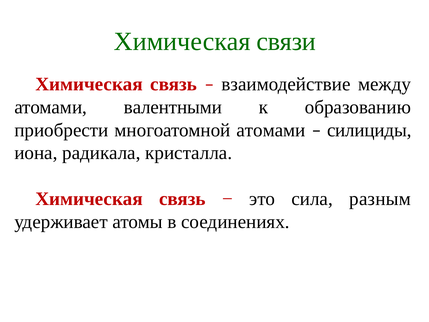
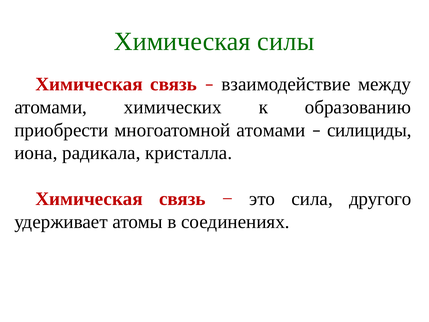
связи: связи -> силы
валентными: валентными -> химических
разным: разным -> другого
